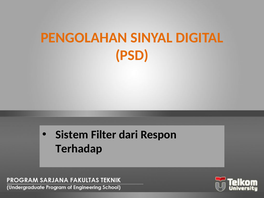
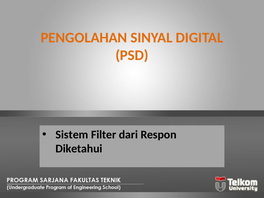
Terhadap: Terhadap -> Diketahui
